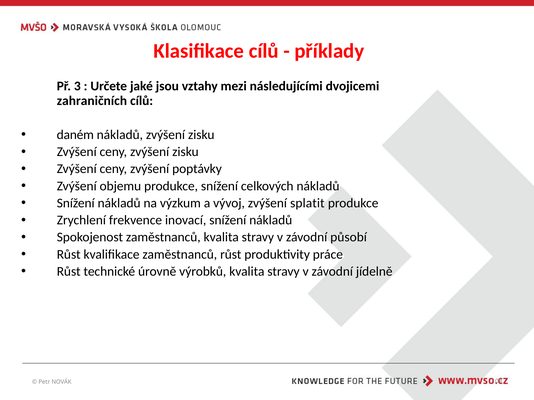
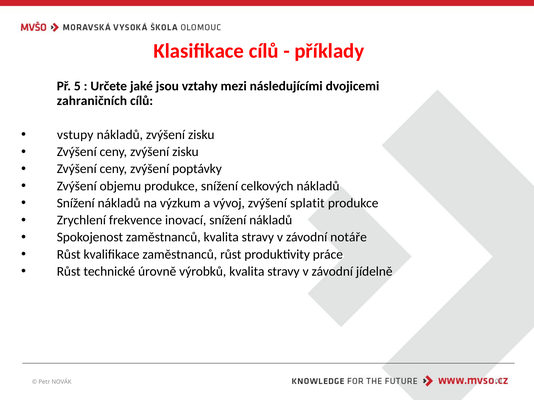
3: 3 -> 5
daném: daném -> vstupy
působí: působí -> notáře
